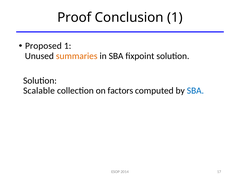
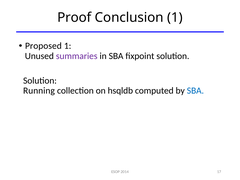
summaries colour: orange -> purple
Scalable: Scalable -> Running
factors: factors -> hsqldb
